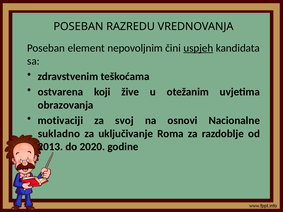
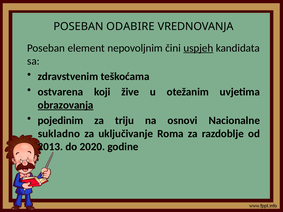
RAZREDU: RAZREDU -> ODABIRE
obrazovanja underline: none -> present
motivaciji: motivaciji -> pojedinim
svoj: svoj -> triju
